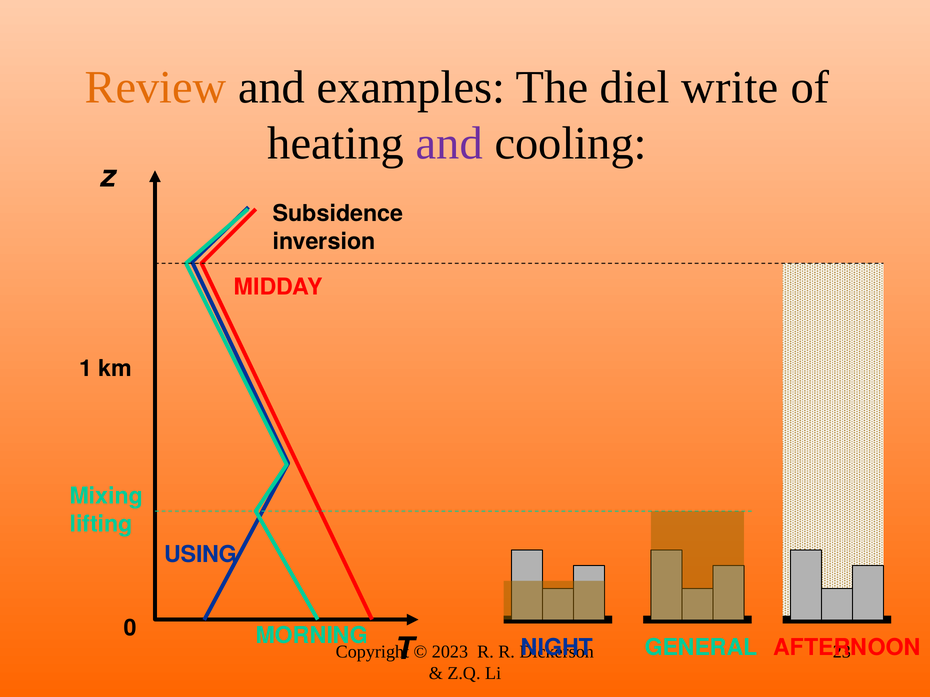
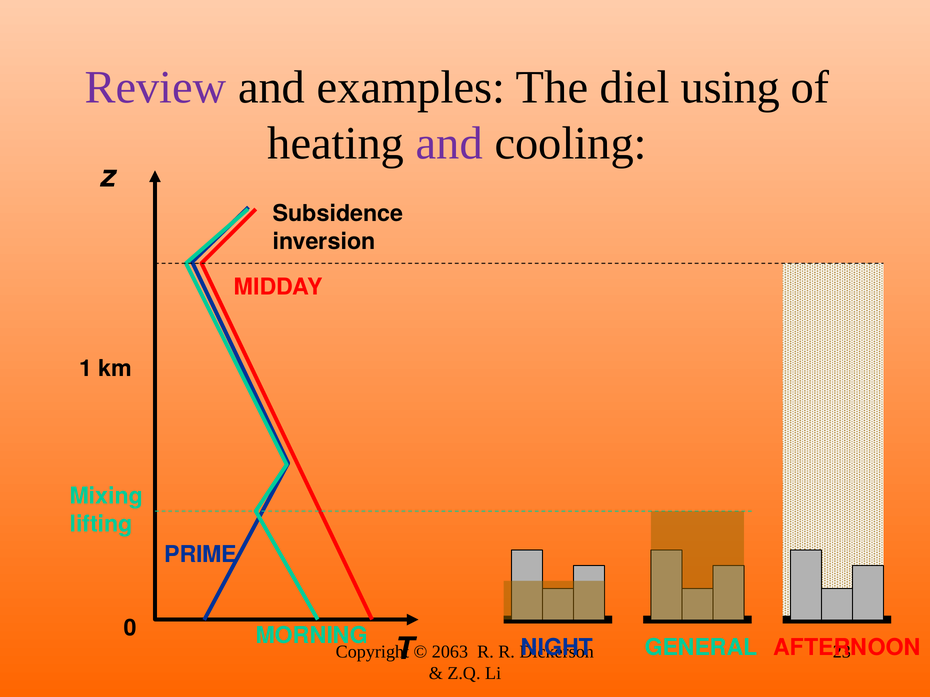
Review colour: orange -> purple
write: write -> using
USING: USING -> PRIME
2023: 2023 -> 2063
